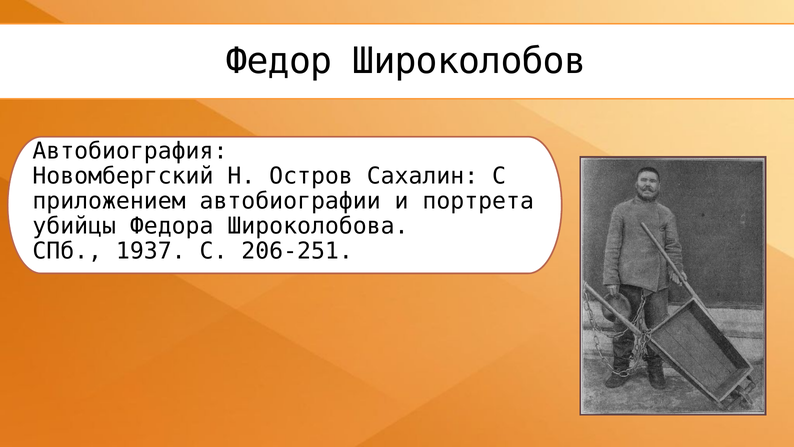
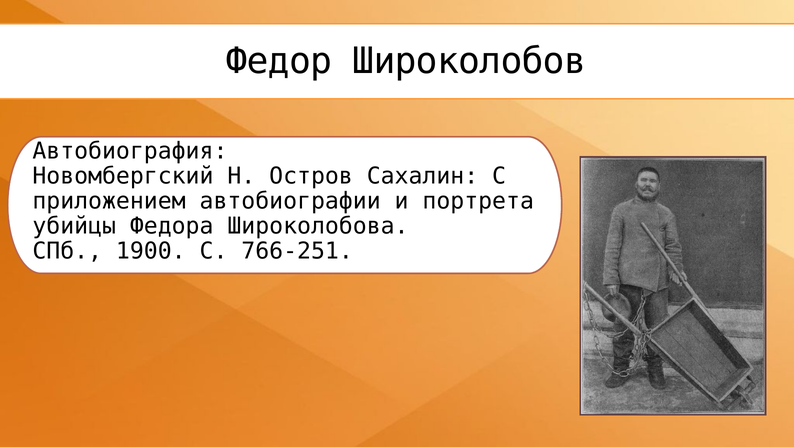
1937: 1937 -> 1900
206-251: 206-251 -> 766-251
